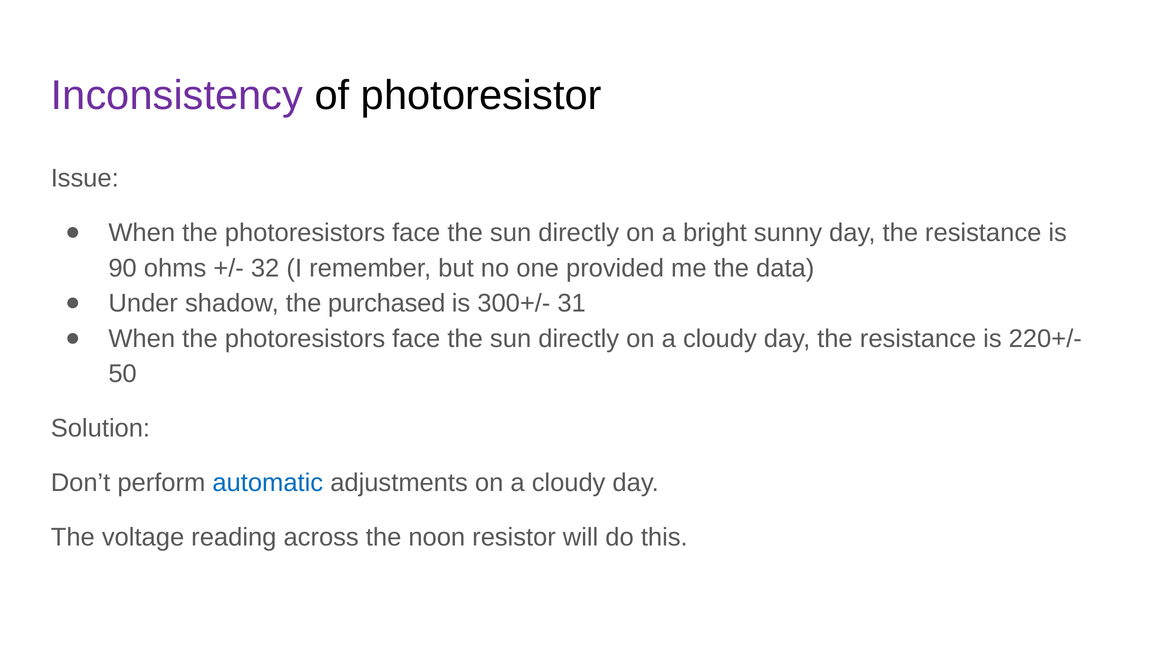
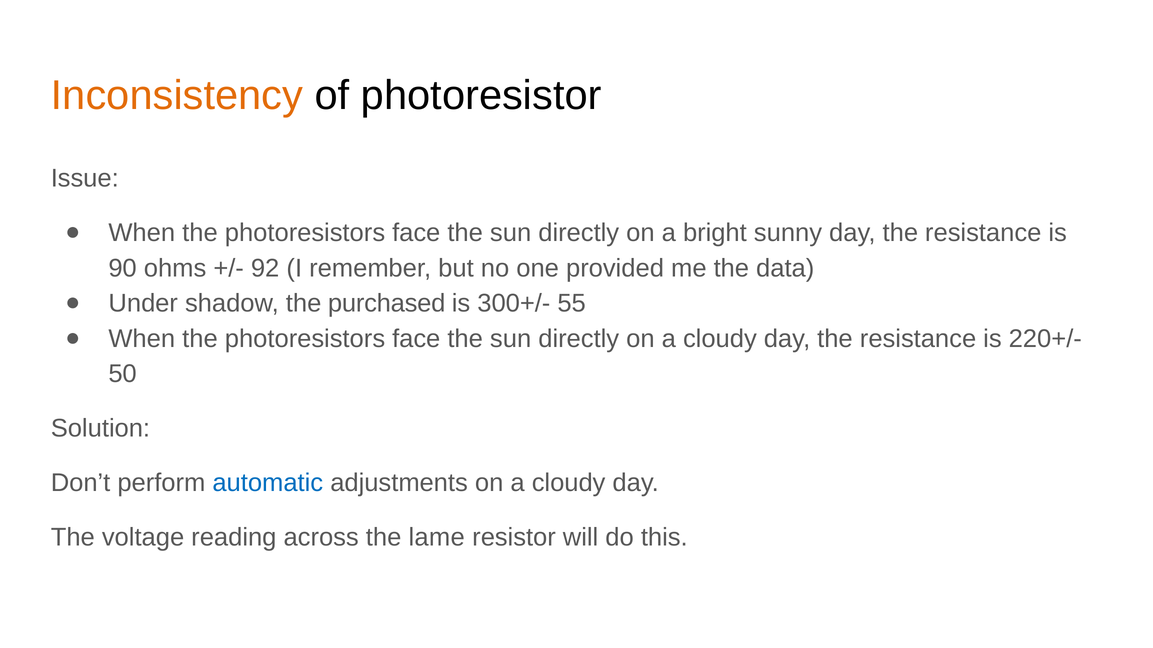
Inconsistency colour: purple -> orange
32: 32 -> 92
31: 31 -> 55
noon: noon -> lame
